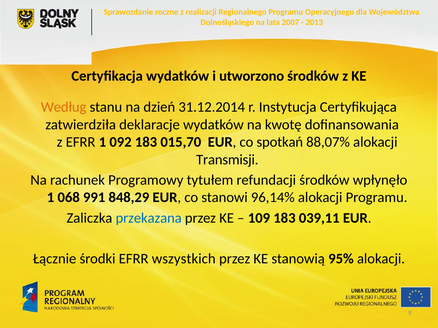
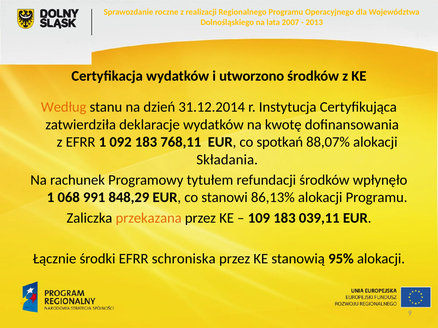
015,70: 015,70 -> 768,11
Transmisji: Transmisji -> Składania
96,14%: 96,14% -> 86,13%
przekazana colour: blue -> orange
wszystkich: wszystkich -> schroniska
